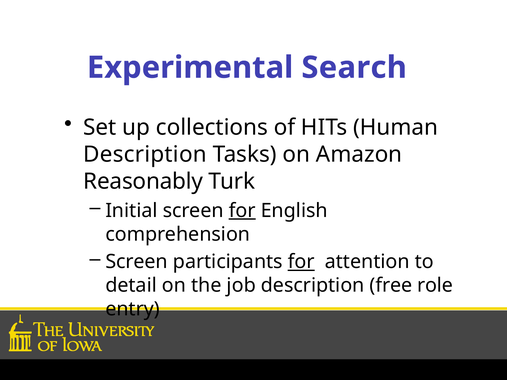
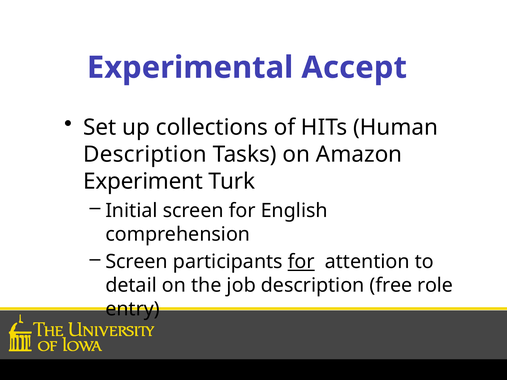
Search: Search -> Accept
Reasonably: Reasonably -> Experiment
for at (242, 211) underline: present -> none
